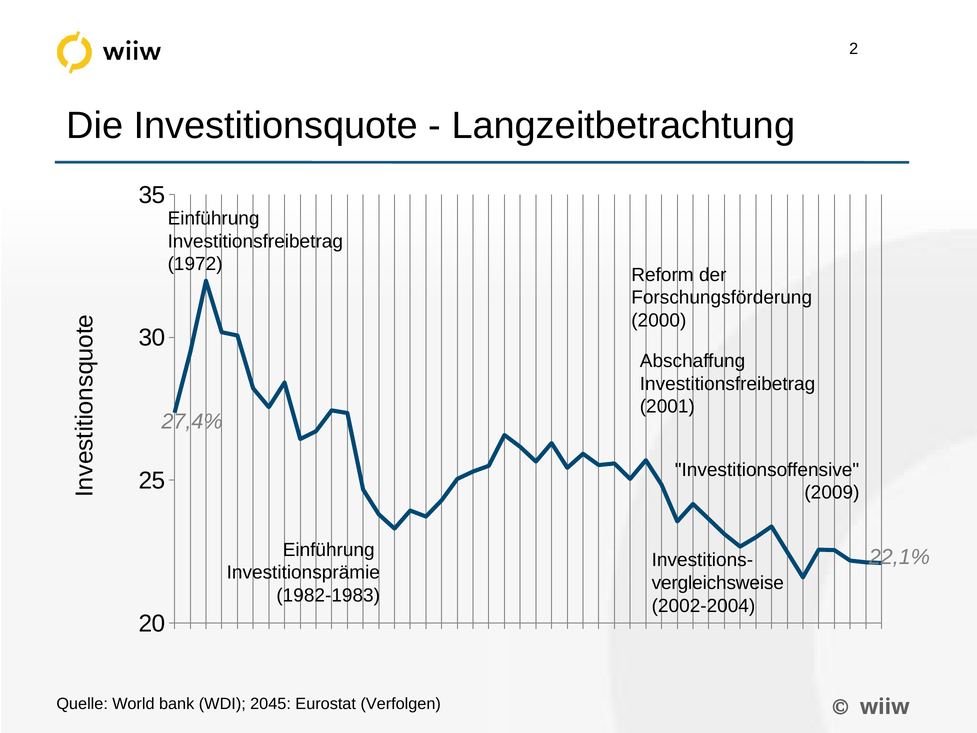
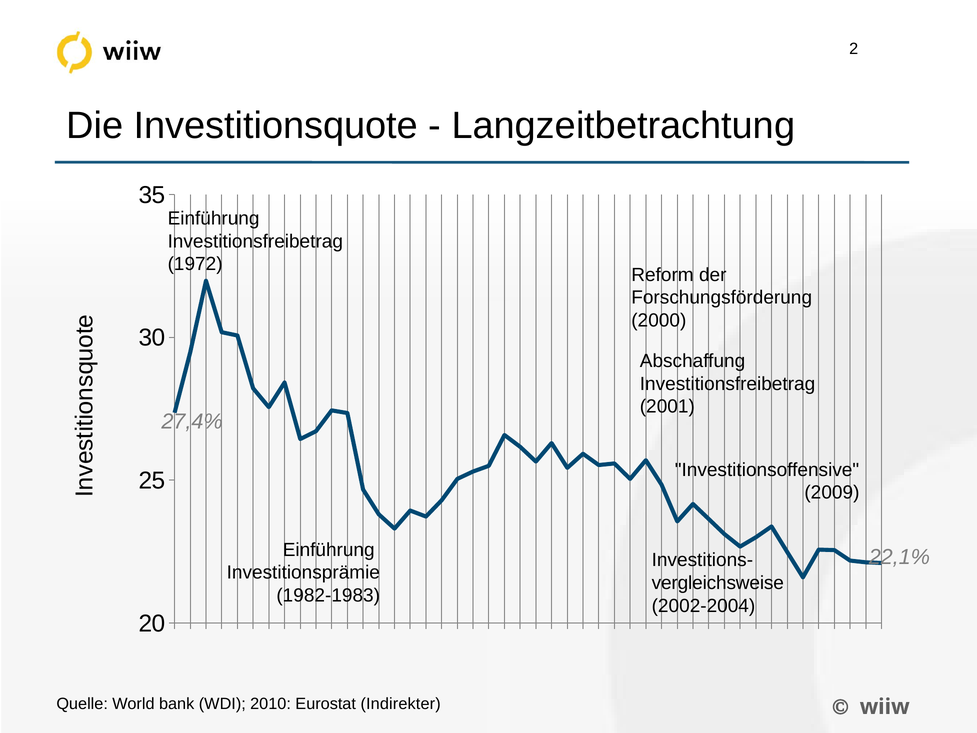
2045: 2045 -> 2010
Verfolgen: Verfolgen -> Indirekter
